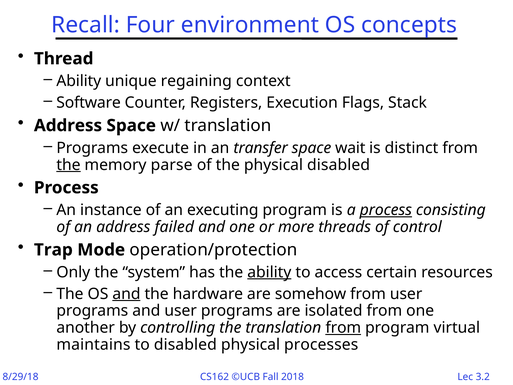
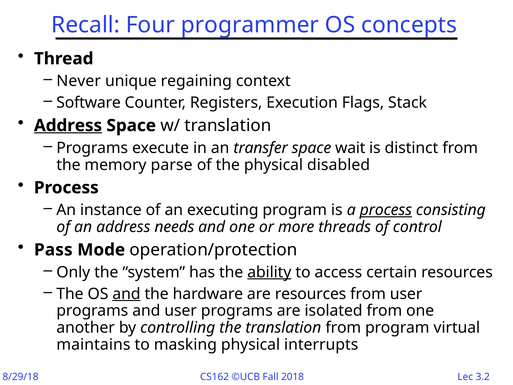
environment: environment -> programmer
Ability at (79, 81): Ability -> Never
Address at (68, 125) underline: none -> present
the at (68, 165) underline: present -> none
failed: failed -> needs
Trap: Trap -> Pass
are somehow: somehow -> resources
from at (343, 327) underline: present -> none
to disabled: disabled -> masking
processes: processes -> interrupts
